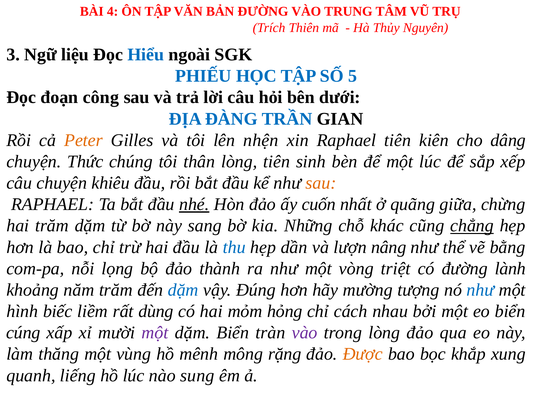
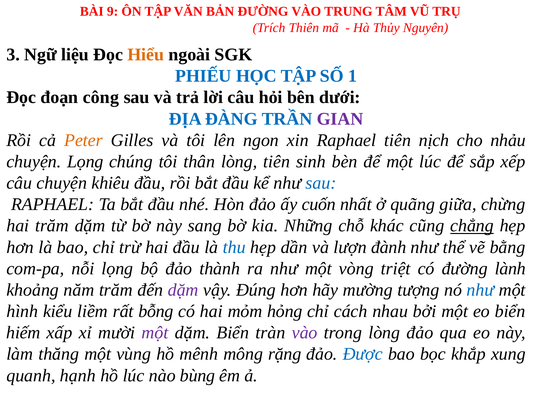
4: 4 -> 9
Hiểu colour: blue -> orange
5: 5 -> 1
GIAN colour: black -> purple
nhện: nhện -> ngon
kiên: kiên -> nịch
dâng: dâng -> nhảu
chuyện Thức: Thức -> Lọng
sau at (321, 183) colour: orange -> blue
nhé underline: present -> none
nâng: nâng -> đành
dặm at (183, 290) colour: blue -> purple
biếc: biếc -> kiểu
dùng: dùng -> bỗng
cúng: cúng -> hiếm
Được colour: orange -> blue
liếng: liếng -> hạnh
sung: sung -> bùng
